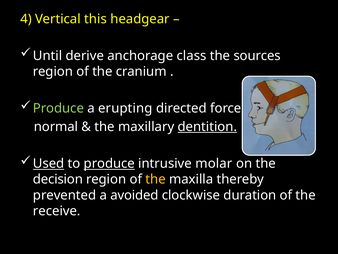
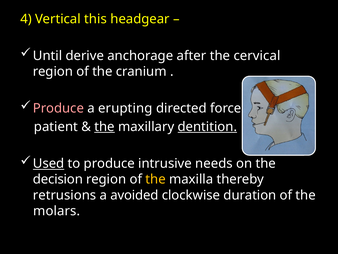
class: class -> after
sources: sources -> cervical
Produce at (58, 108) colour: light green -> pink
normal: normal -> patient
the at (105, 127) underline: none -> present
produce at (109, 163) underline: present -> none
molar: molar -> needs
prevented: prevented -> retrusions
receive: receive -> molars
